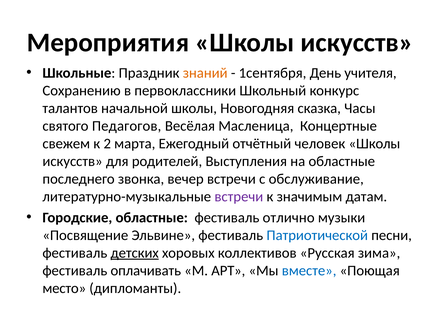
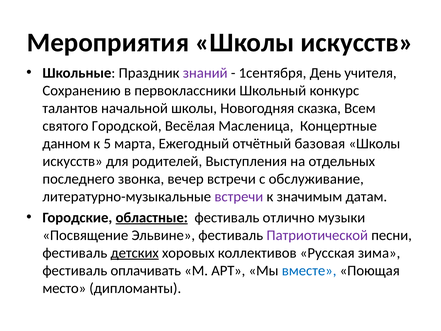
знаний colour: orange -> purple
Часы: Часы -> Всем
Педагогов: Педагогов -> Городской
свежем: свежем -> данном
2: 2 -> 5
человек: человек -> базовая
на областные: областные -> отдельных
областные at (152, 217) underline: none -> present
Патриотической colour: blue -> purple
